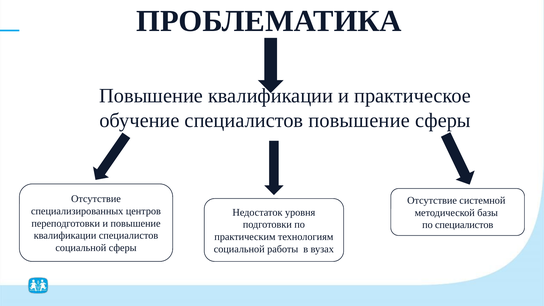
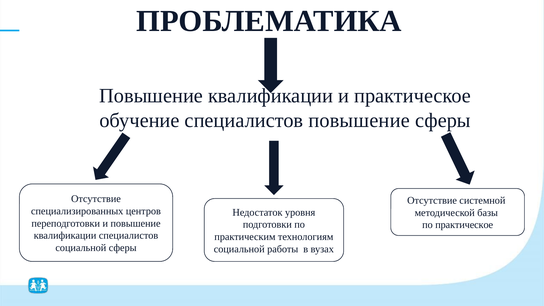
по специалистов: специалистов -> практическое
